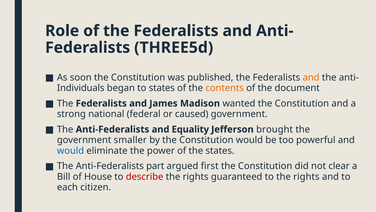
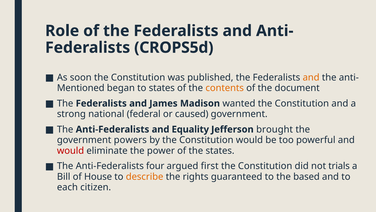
THREE5d: THREE5d -> CROPS5d
Individuals: Individuals -> Mentioned
smaller: smaller -> powers
would at (71, 150) colour: blue -> red
part: part -> four
clear: clear -> trials
describe colour: red -> orange
to the rights: rights -> based
